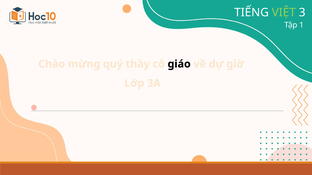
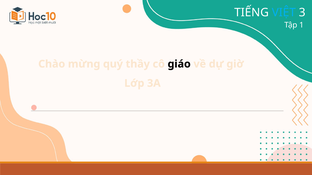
VIỆT colour: light green -> light blue
